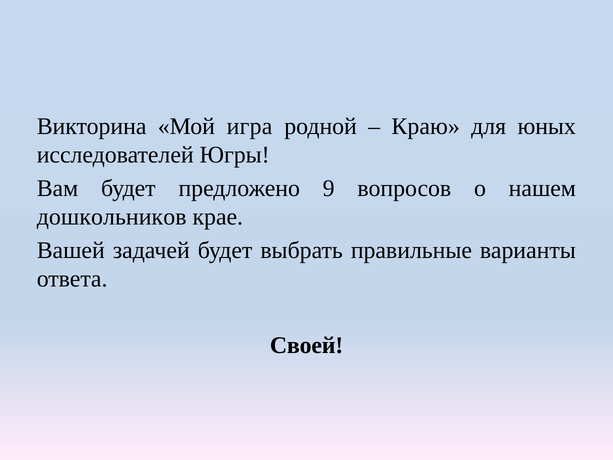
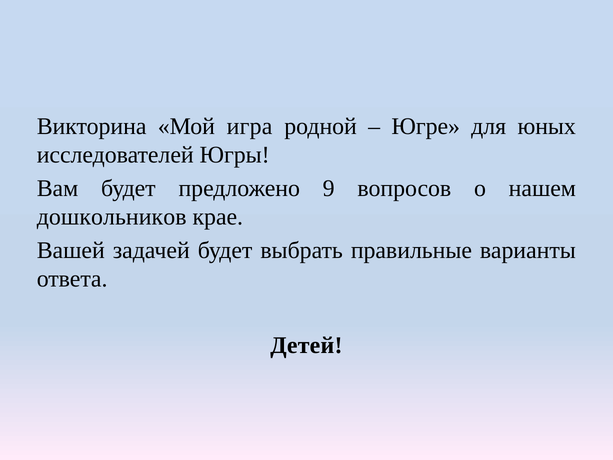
Краю: Краю -> Югре
Своей: Своей -> Детей
